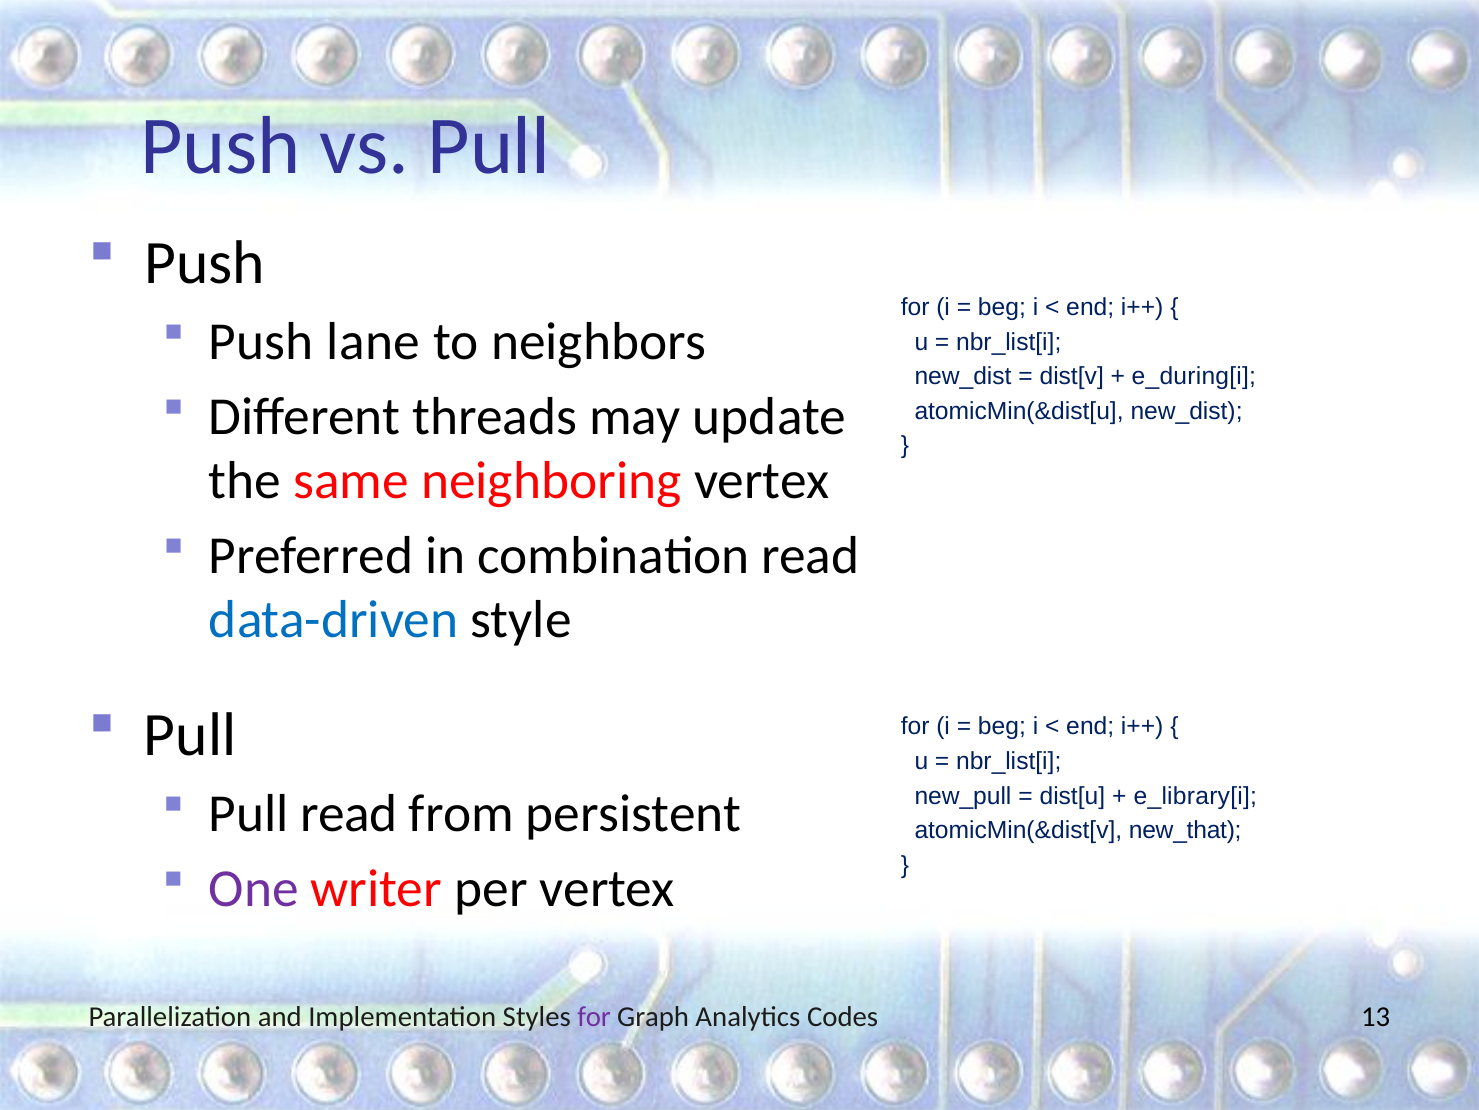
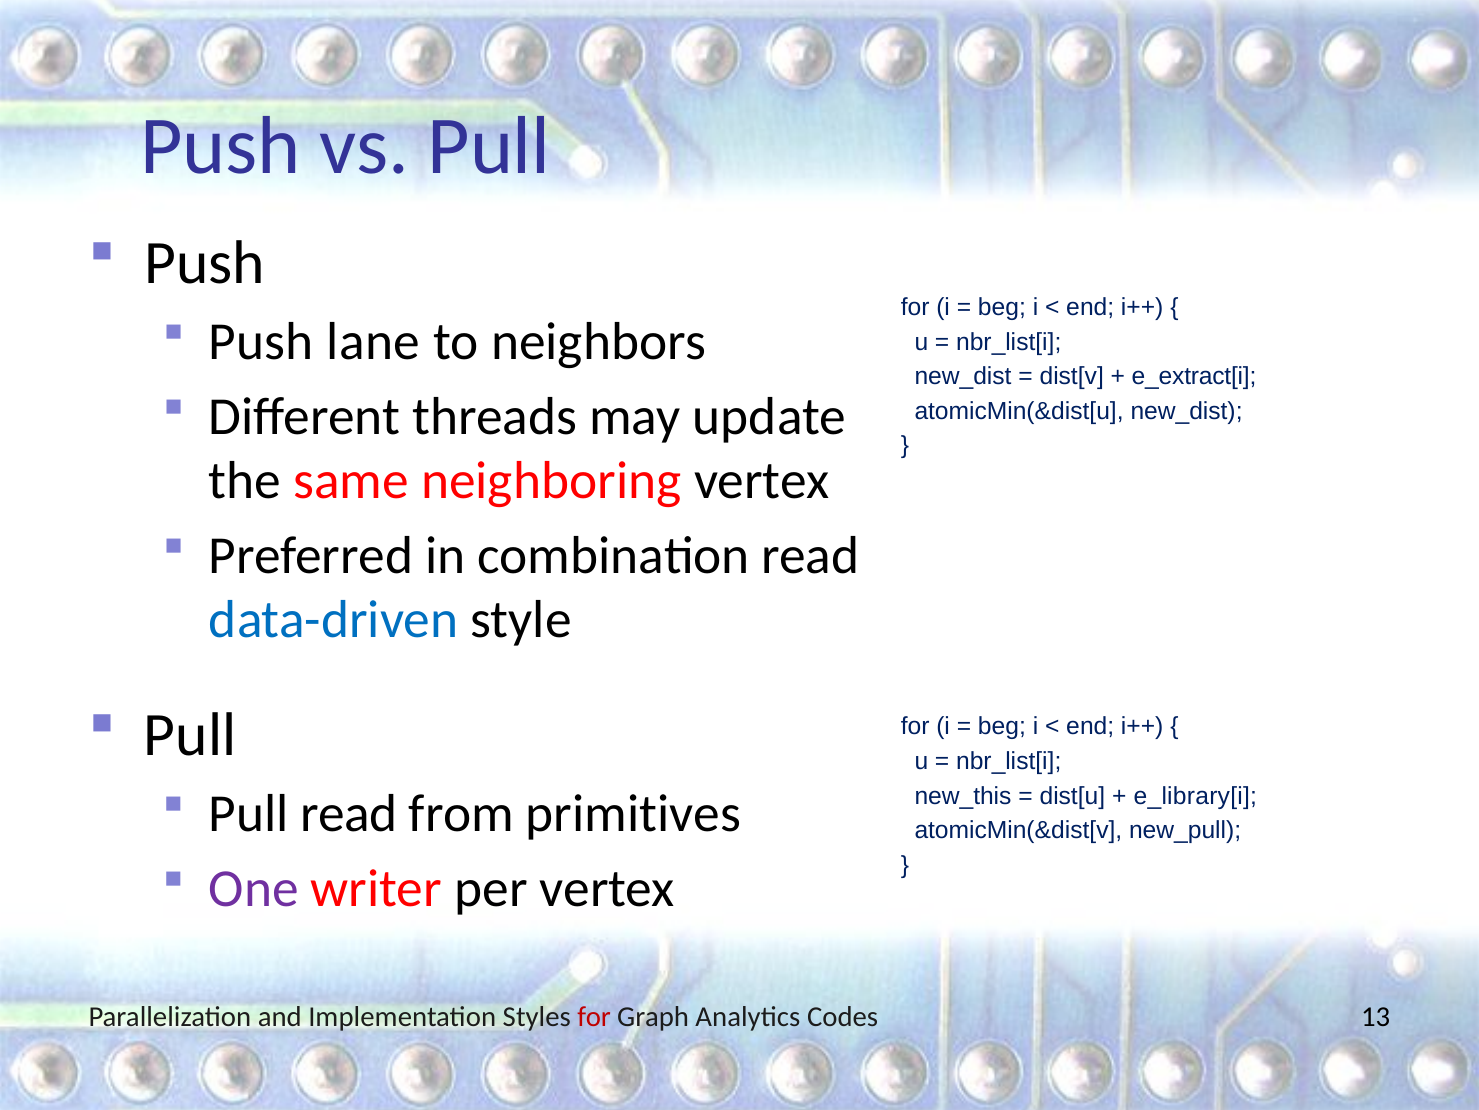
e_during[i: e_during[i -> e_extract[i
new_pull: new_pull -> new_this
persistent: persistent -> primitives
new_that: new_that -> new_pull
for at (594, 1017) colour: purple -> red
